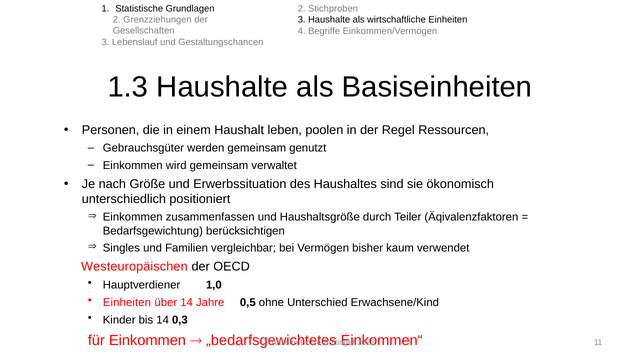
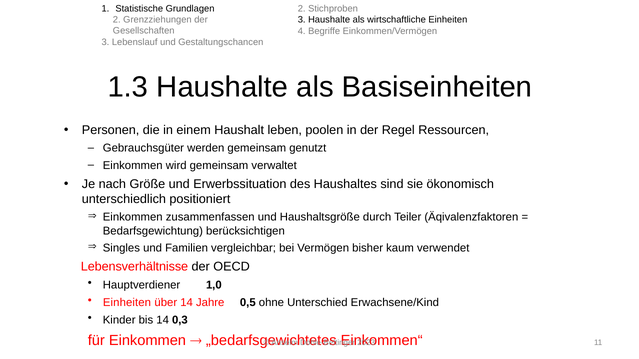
Westeuropäischen: Westeuropäischen -> Lebensverhältnisse
